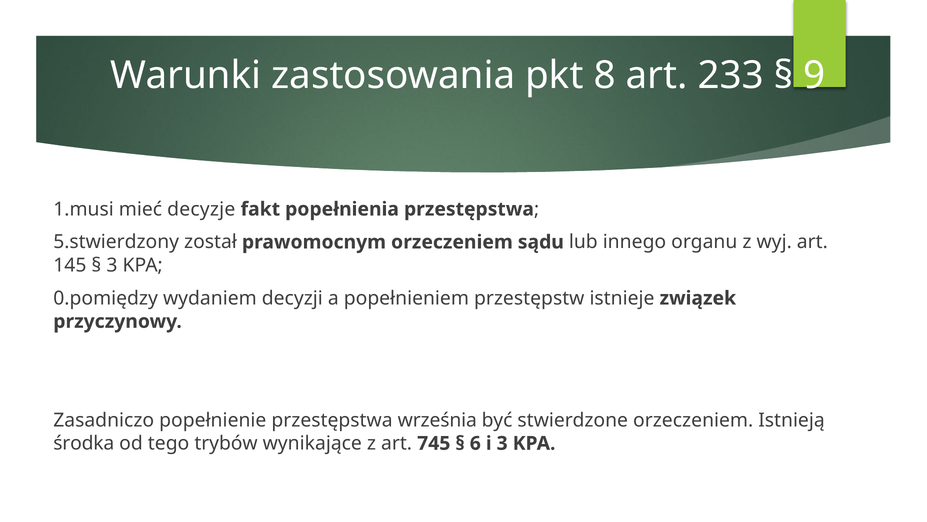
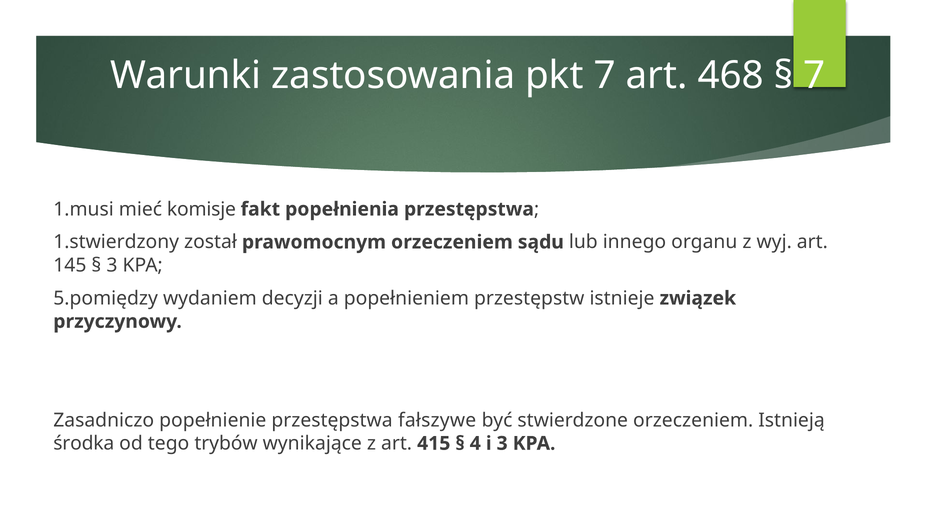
pkt 8: 8 -> 7
233: 233 -> 468
9 at (815, 76): 9 -> 7
decyzje: decyzje -> komisje
5.stwierdzony: 5.stwierdzony -> 1.stwierdzony
0.pomiędzy: 0.pomiędzy -> 5.pomiędzy
września: września -> fałszywe
745: 745 -> 415
6: 6 -> 4
